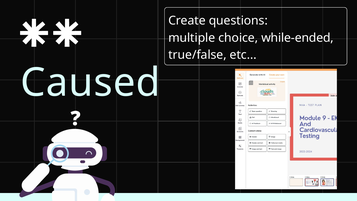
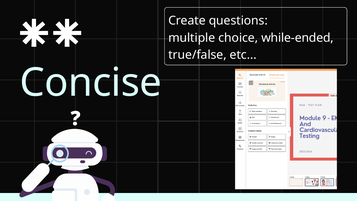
Caused: Caused -> Concise
